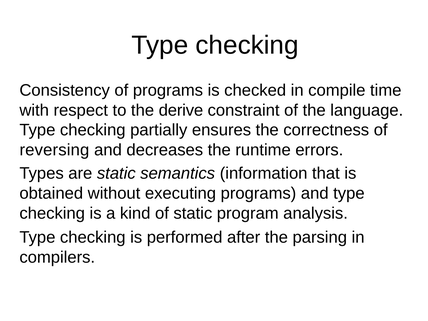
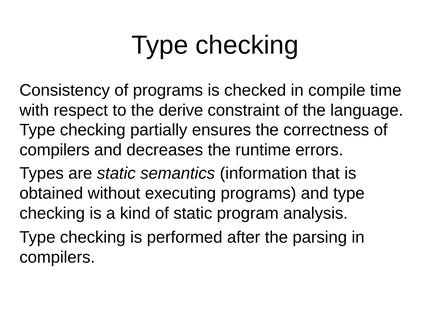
reversing at (54, 150): reversing -> compilers
